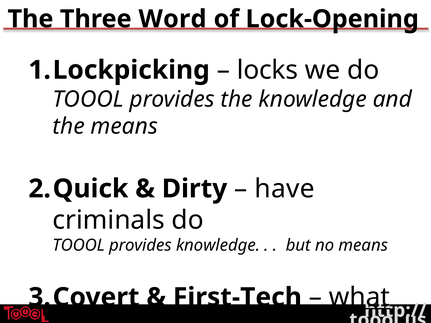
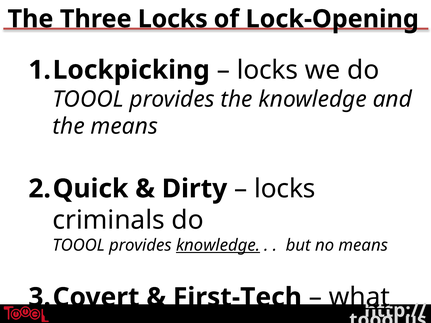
Three Word: Word -> Locks
have at (285, 189): have -> locks
knowledge at (218, 246) underline: none -> present
